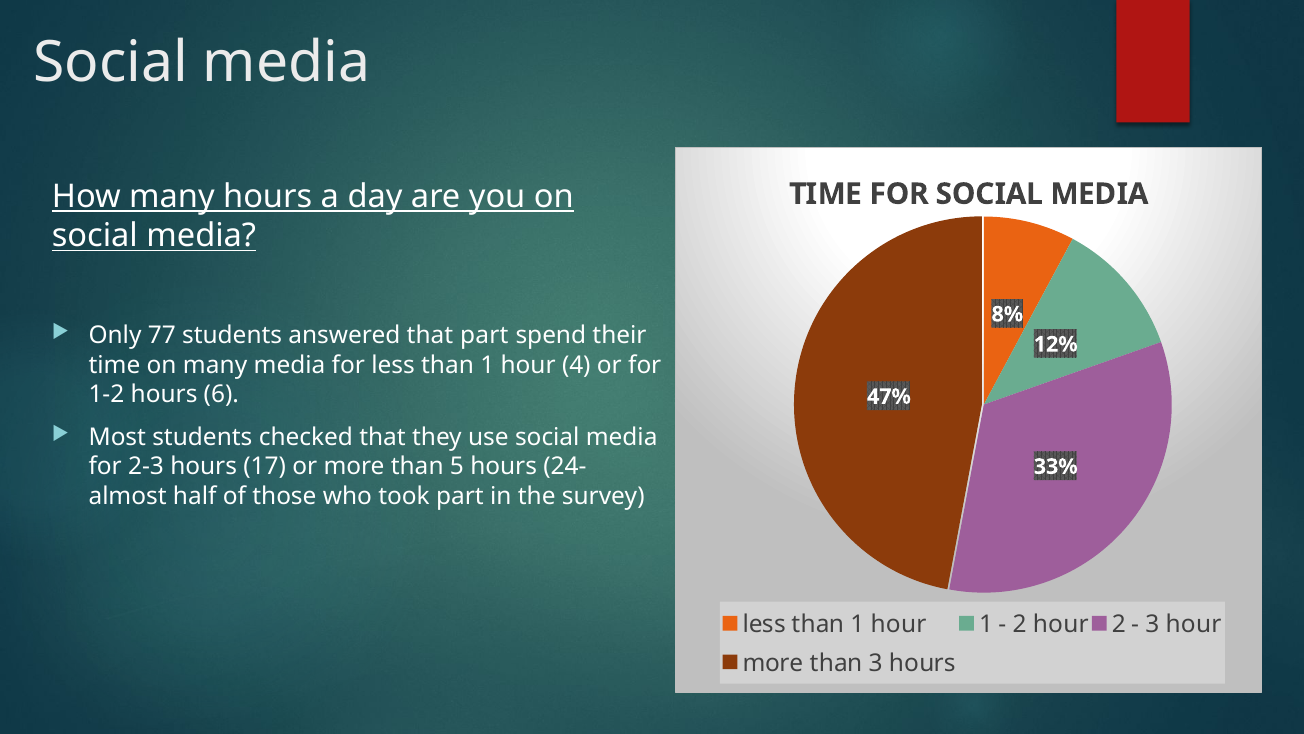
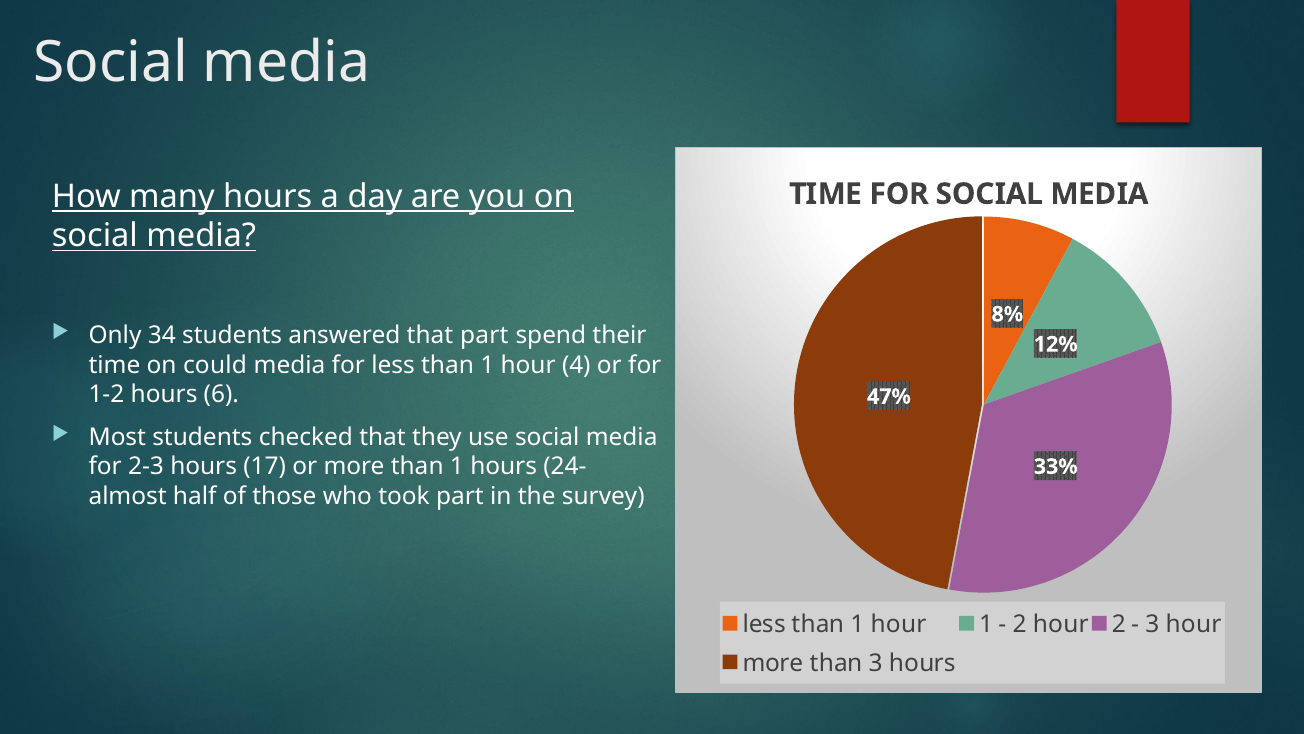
77: 77 -> 34
on many: many -> could
more than 5: 5 -> 1
